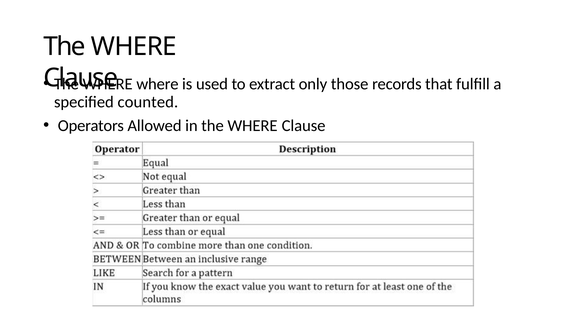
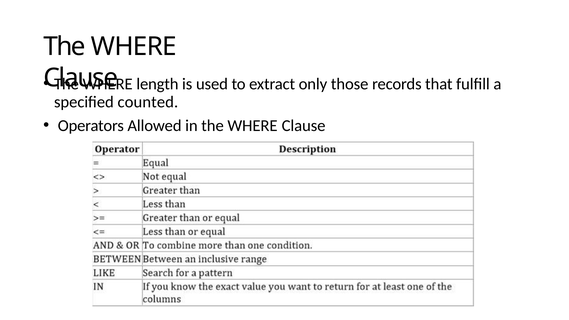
where at (157, 84): where -> length
